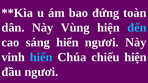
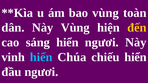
bao đứng: đứng -> vùng
đến colour: light blue -> yellow
chiếu hiện: hiện -> hiển
